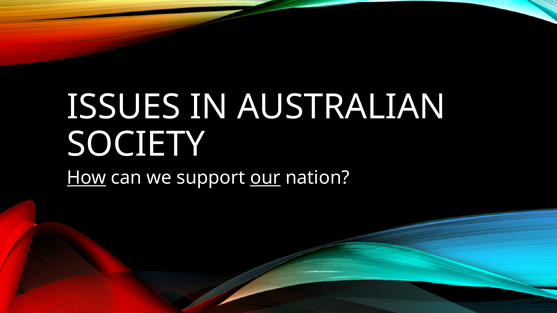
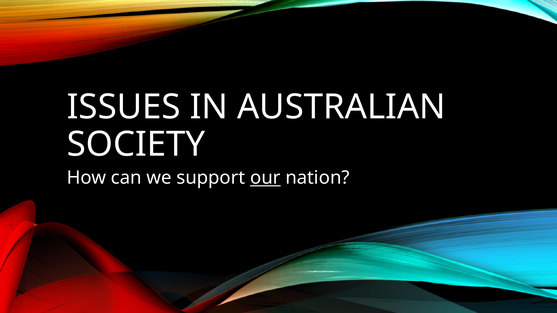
How underline: present -> none
